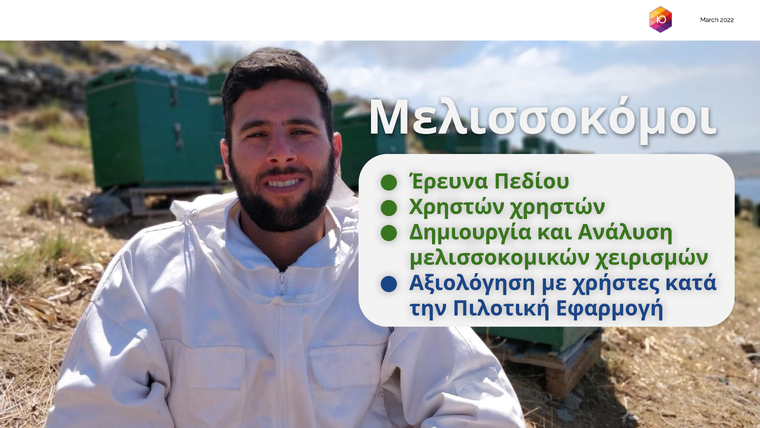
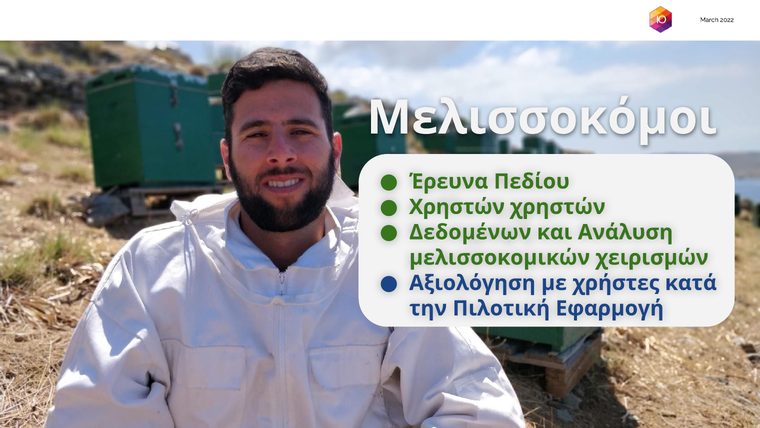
Δημιουργία: Δημιουργία -> Δεδομένων
